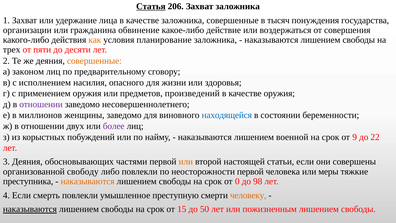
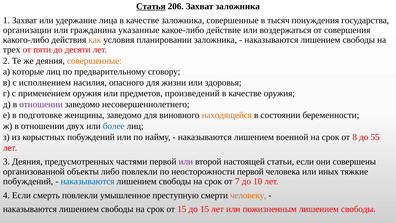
обвинение: обвинение -> указанные
планирование: планирование -> планировании
законом: законом -> которые
миллионов: миллионов -> подготовке
находящейся colour: blue -> orange
более colour: purple -> blue
9: 9 -> 8
22: 22 -> 55
обосновывающих: обосновывающих -> предусмотренных
или at (186, 162) colour: orange -> purple
свободу: свободу -> объекты
меры: меры -> иных
преступника at (28, 181): преступника -> побуждений
наказываются at (88, 181) colour: orange -> blue
0: 0 -> 7
98: 98 -> 10
наказываются at (30, 209) underline: present -> none
до 50: 50 -> 15
